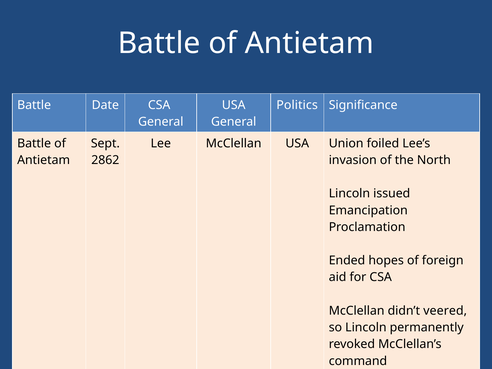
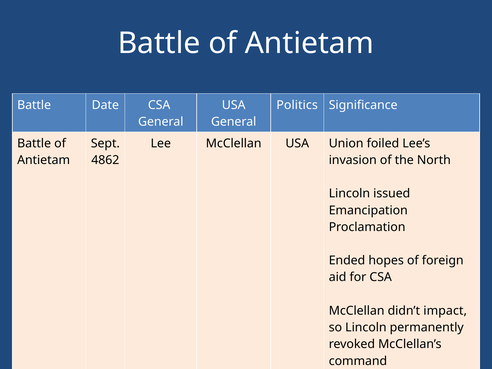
2862: 2862 -> 4862
veered: veered -> impact
